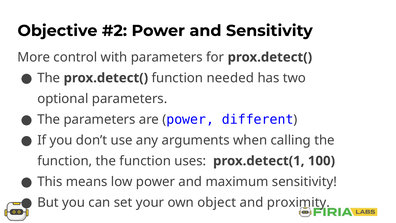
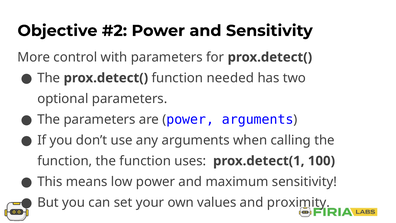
power different: different -> arguments
object: object -> values
